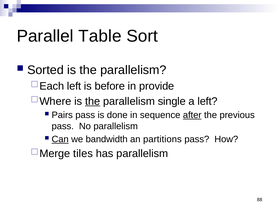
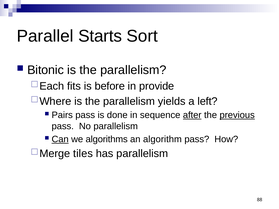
Table: Table -> Starts
Sorted: Sorted -> Bitonic
left at (74, 86): left -> fits
the at (93, 101) underline: present -> none
single: single -> yields
previous underline: none -> present
bandwidth: bandwidth -> algorithms
partitions: partitions -> algorithm
